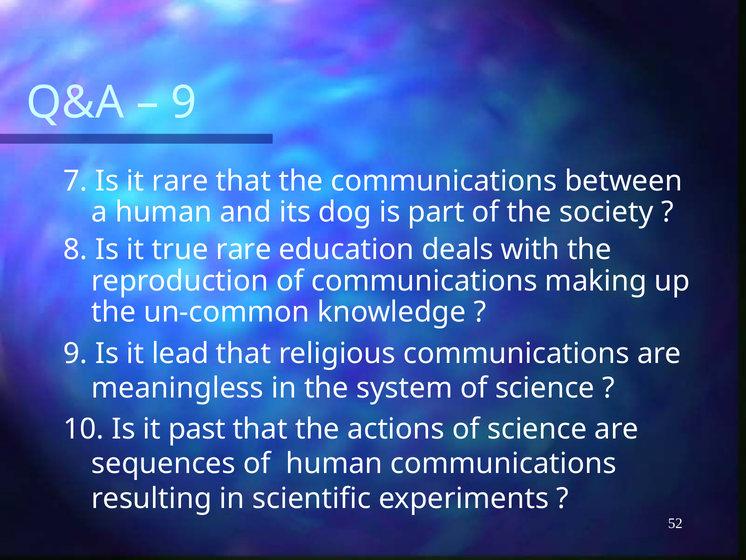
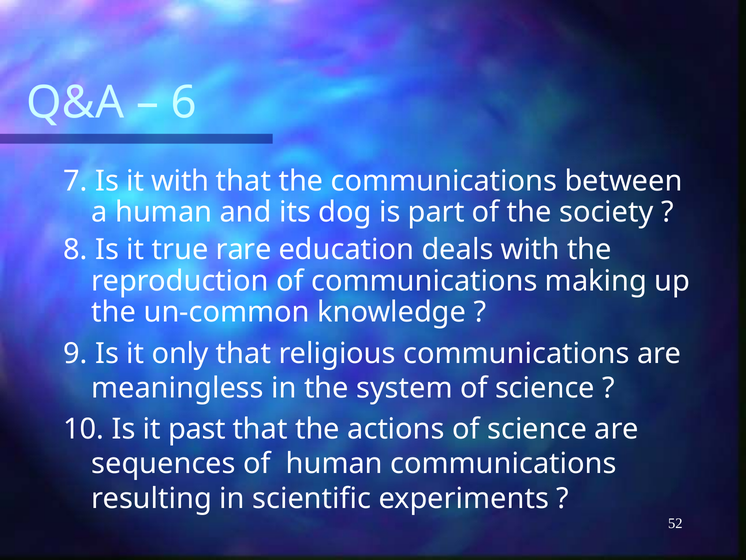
9 at (184, 103): 9 -> 6
it rare: rare -> with
lead: lead -> only
